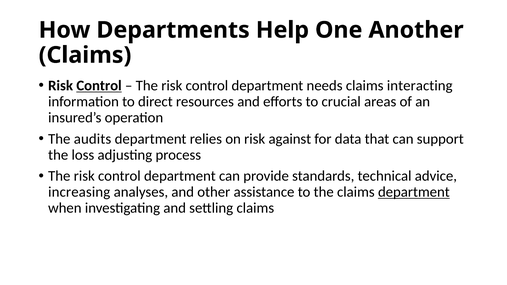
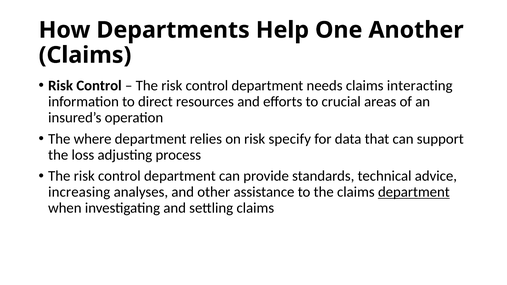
Control at (99, 86) underline: present -> none
audits: audits -> where
against: against -> specify
